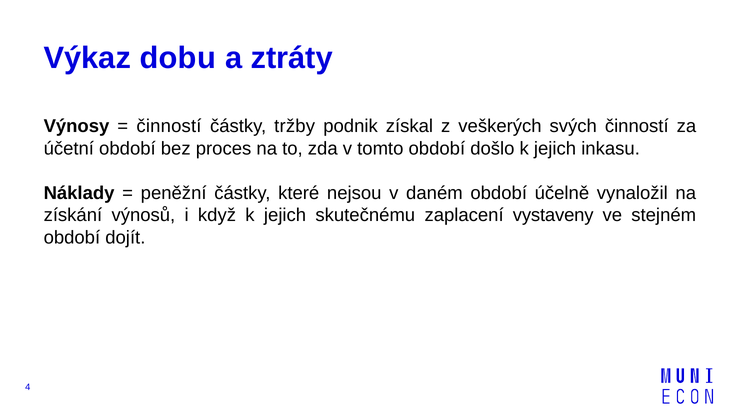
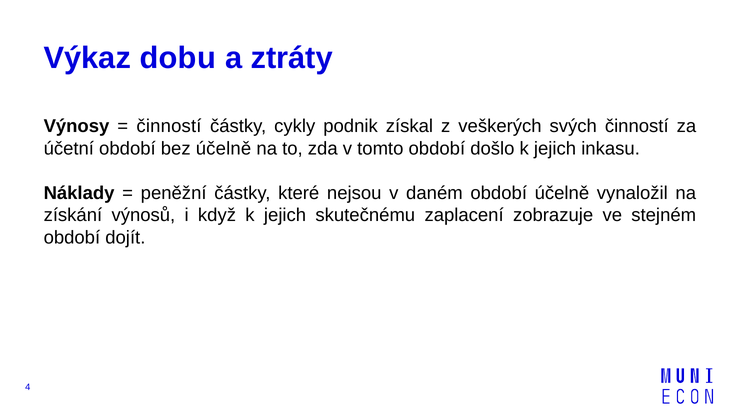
tržby: tržby -> cykly
bez proces: proces -> účelně
vystaveny: vystaveny -> zobrazuje
